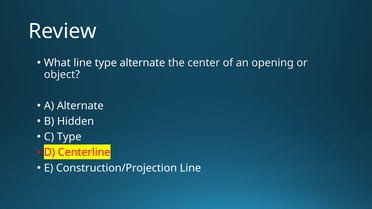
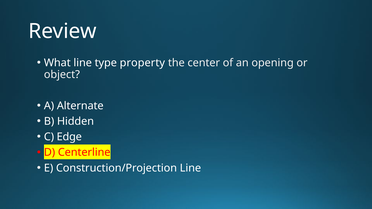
type alternate: alternate -> property
C Type: Type -> Edge
